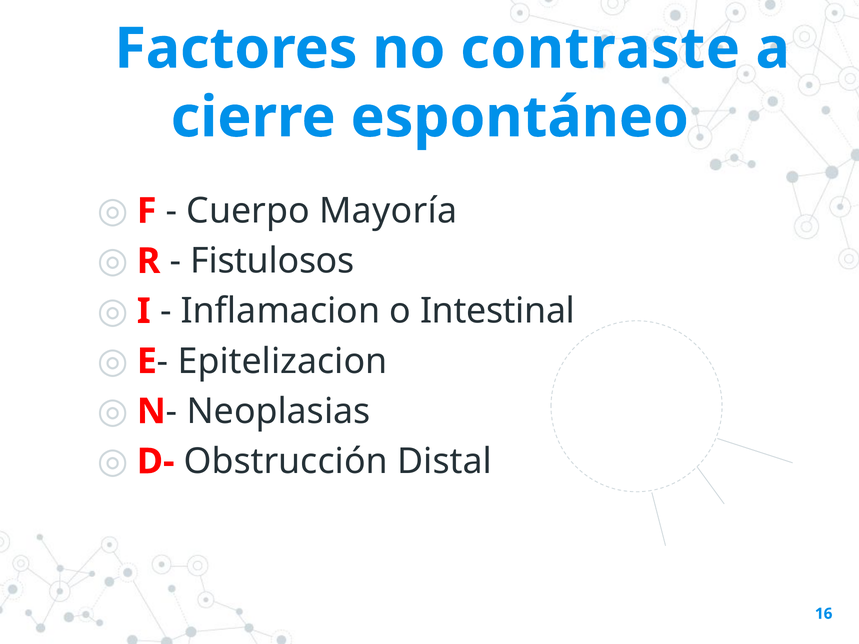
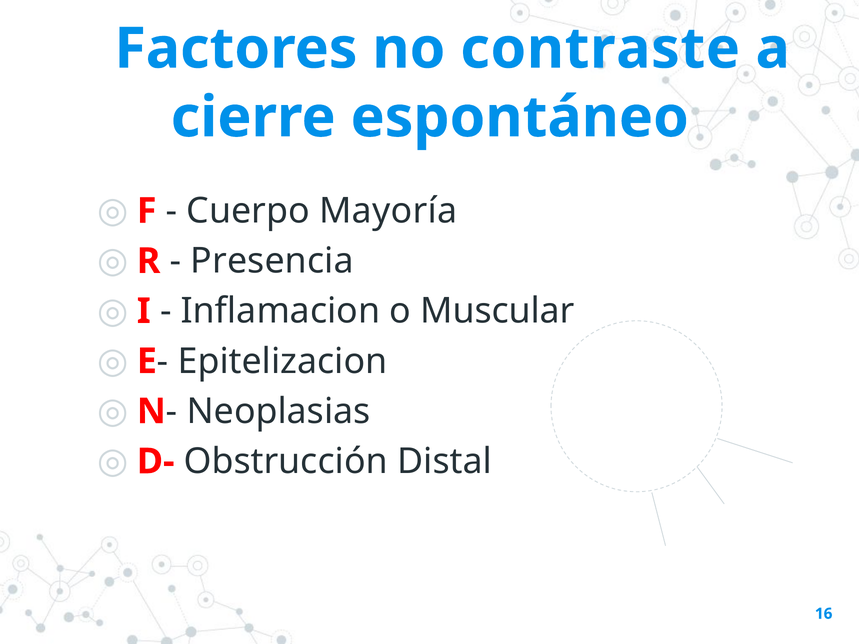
Fistulosos: Fistulosos -> Presencia
Intestinal: Intestinal -> Muscular
